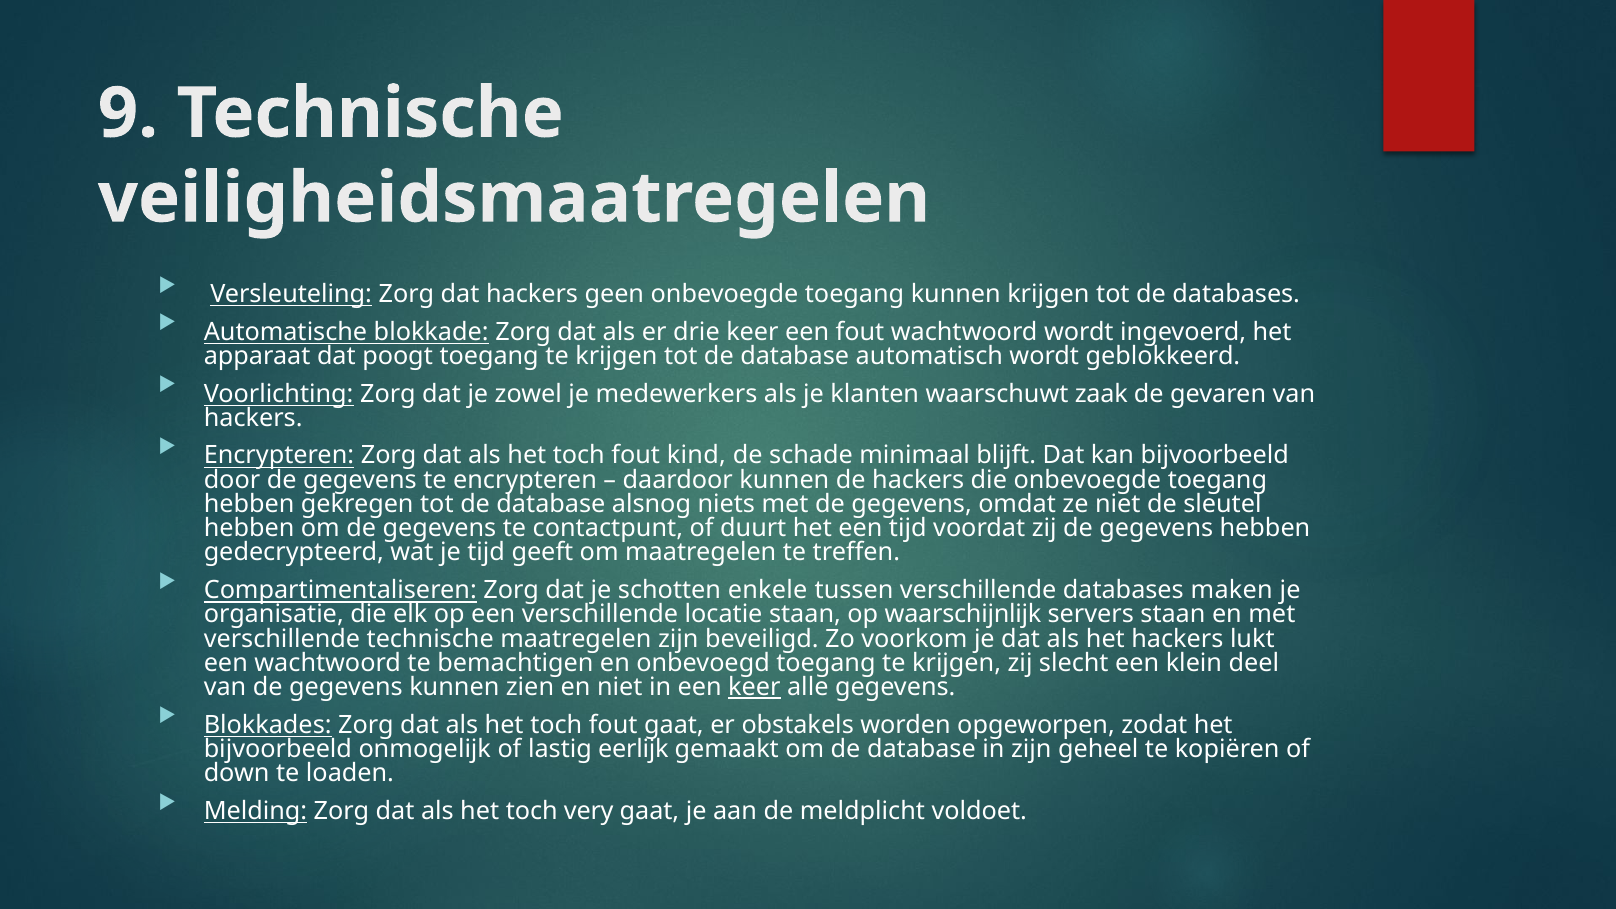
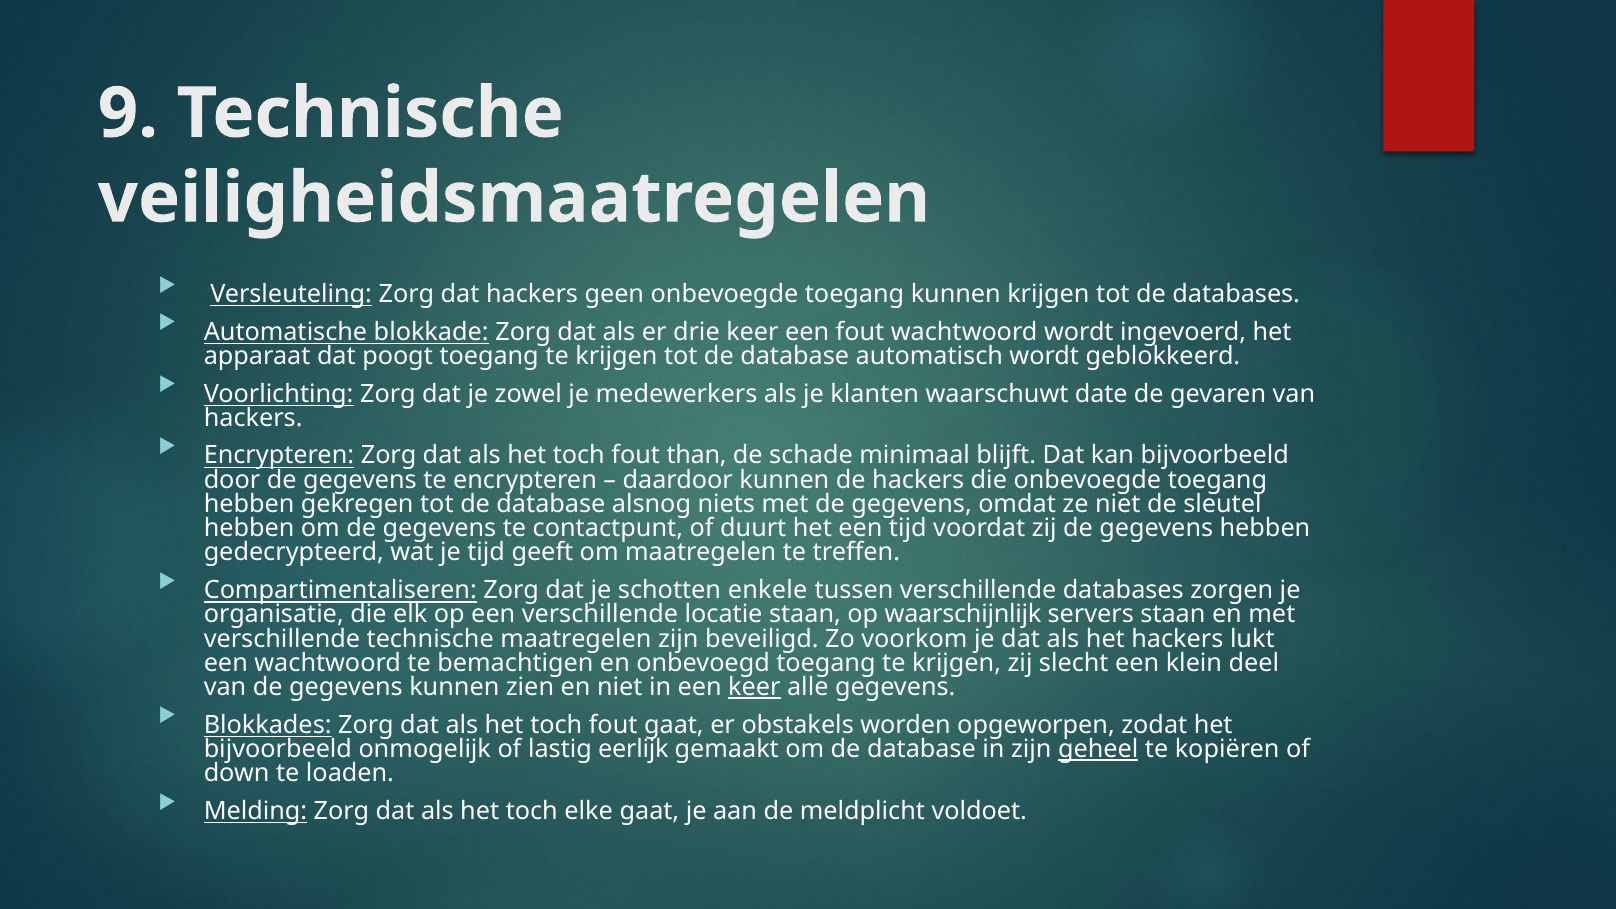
zaak: zaak -> date
kind: kind -> than
maken: maken -> zorgen
geheel underline: none -> present
very: very -> elke
